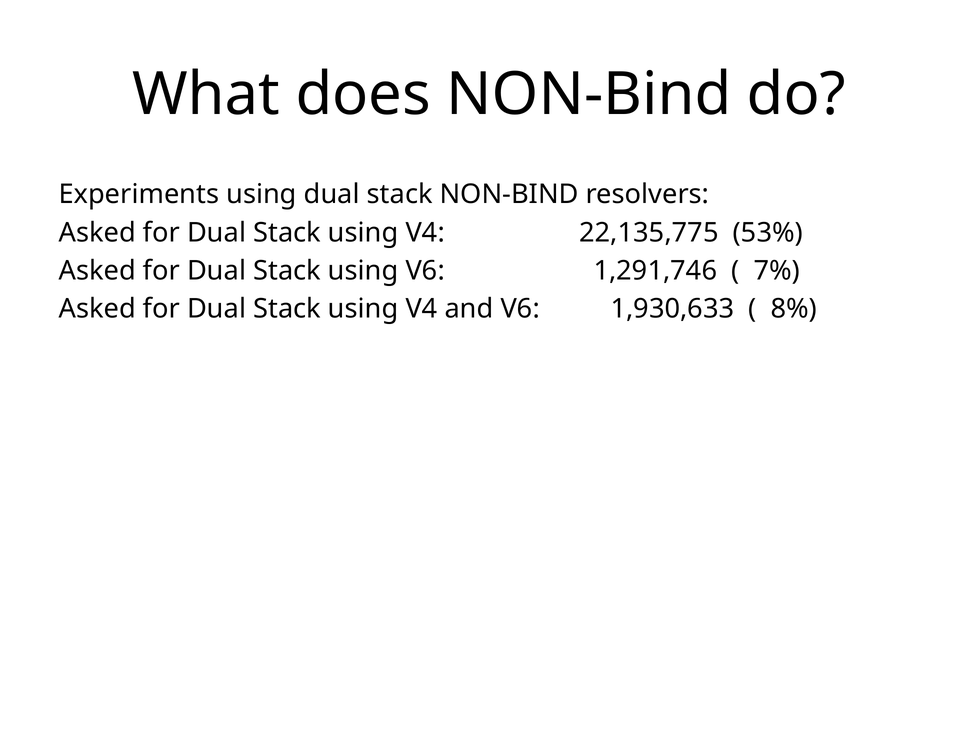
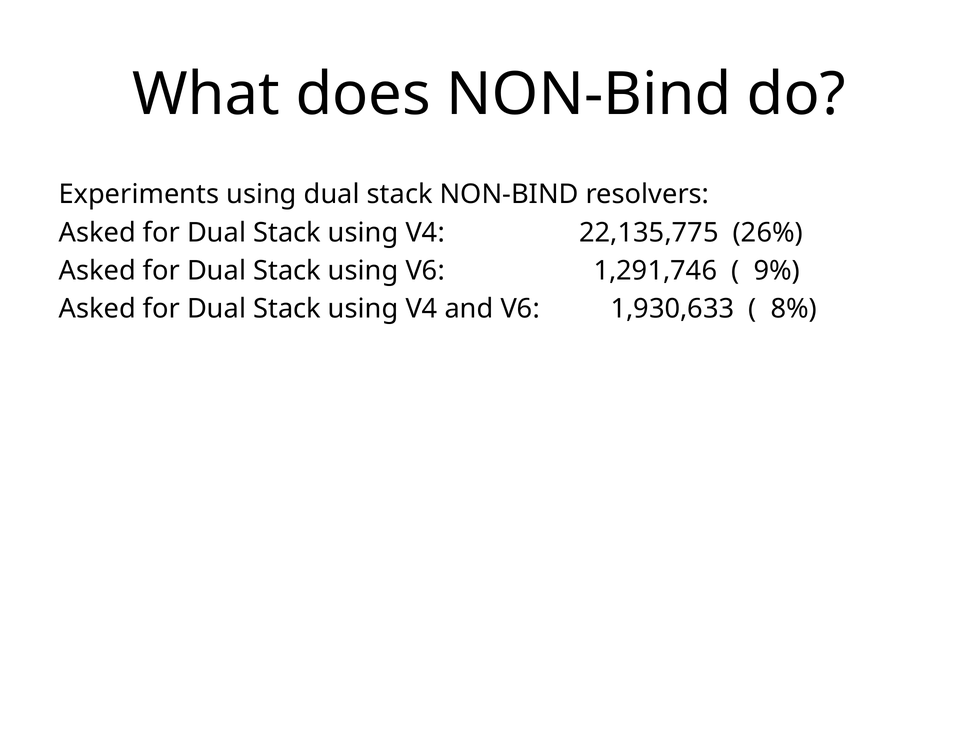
53%: 53% -> 26%
7%: 7% -> 9%
